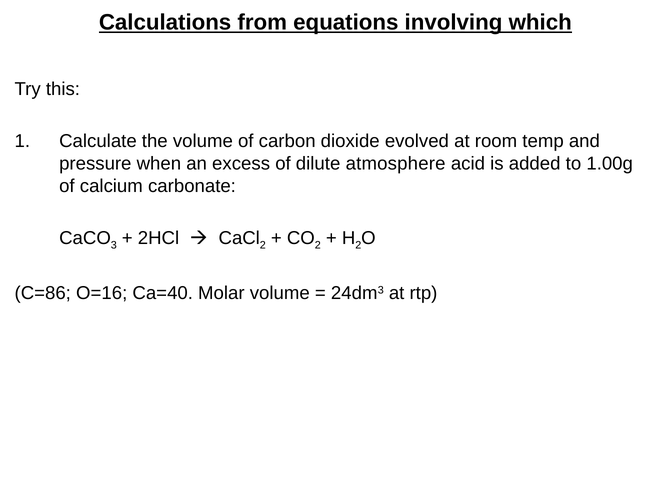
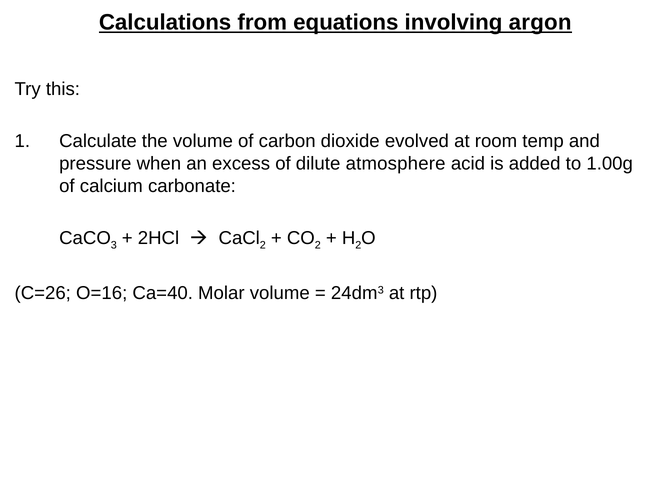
which: which -> argon
C=86: C=86 -> C=26
